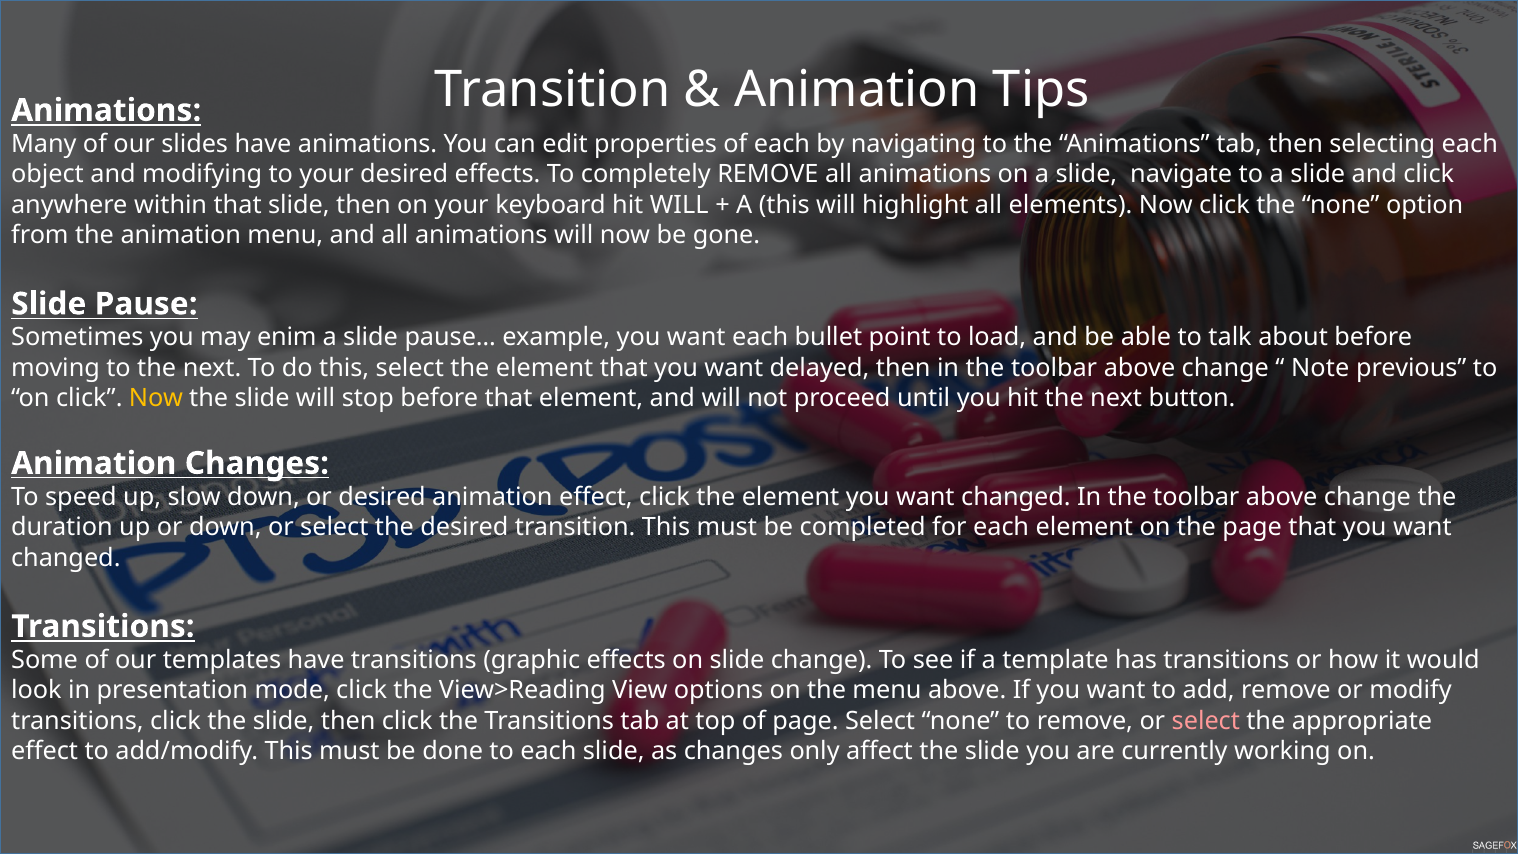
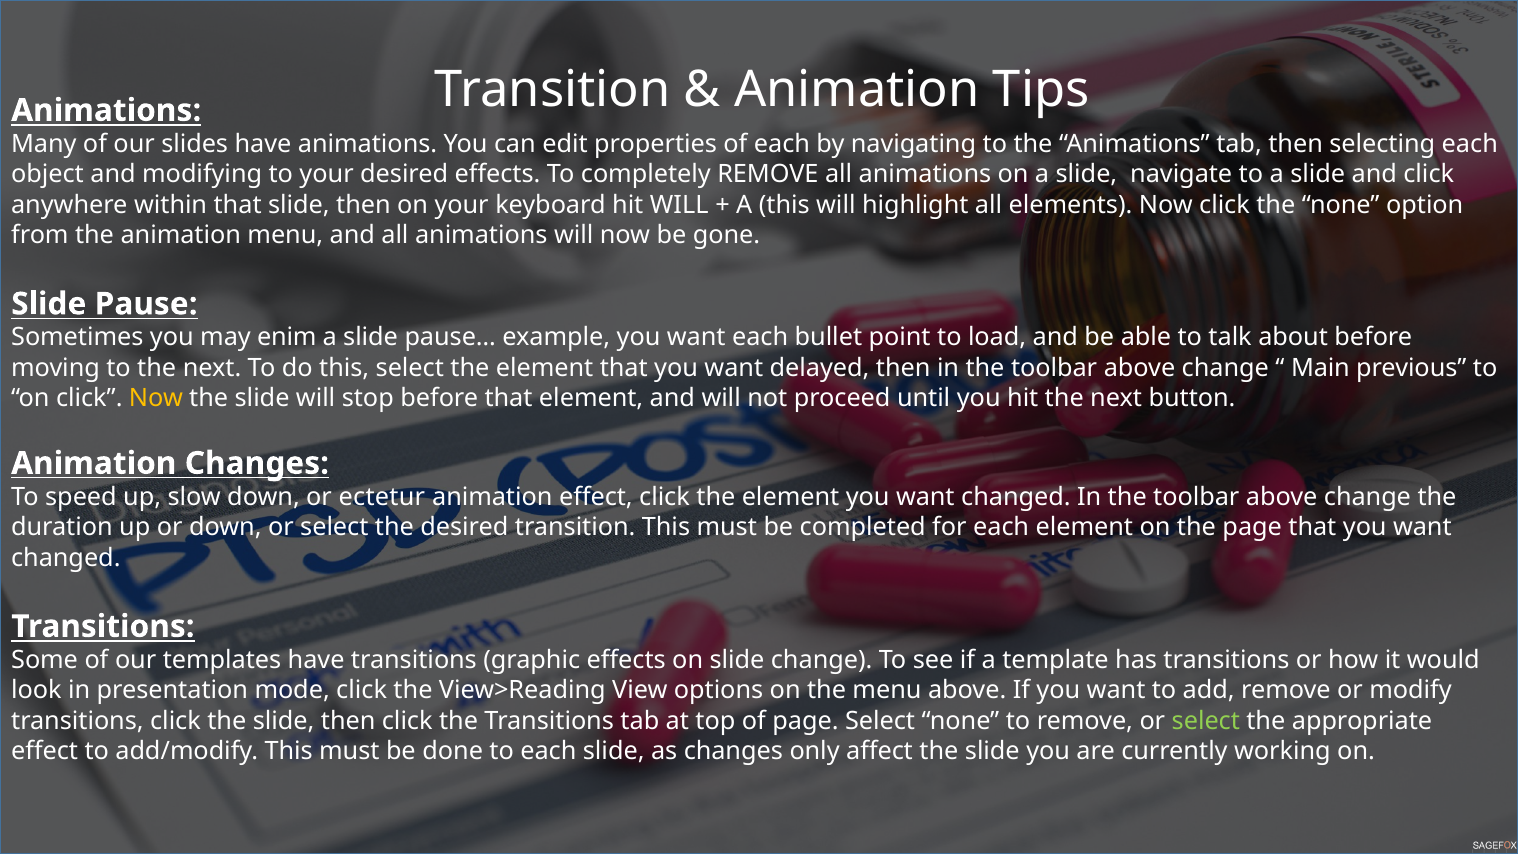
Note: Note -> Main
or desired: desired -> ectetur
select at (1206, 721) colour: pink -> light green
